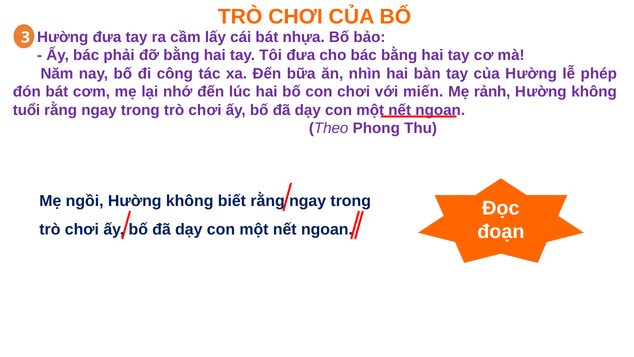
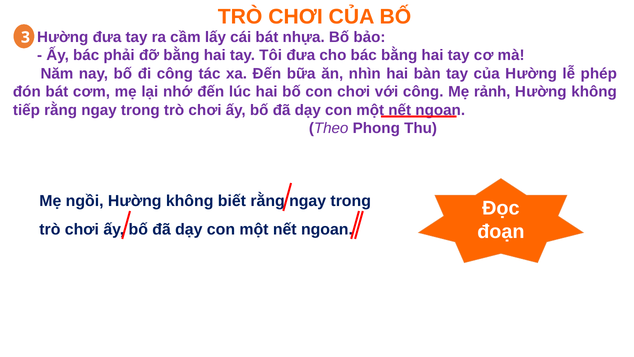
với miến: miến -> công
tuổi: tuổi -> tiếp
